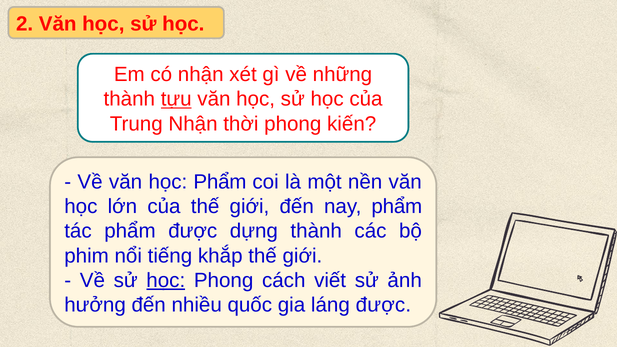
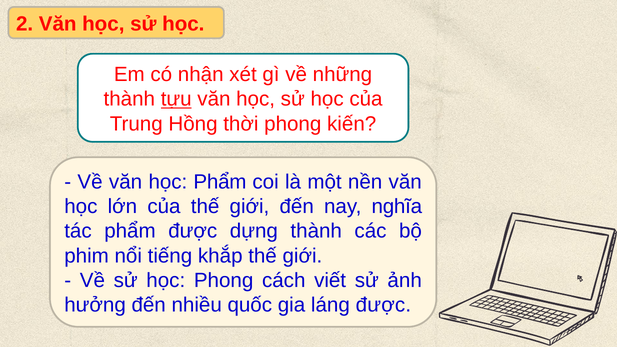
Trung Nhận: Nhận -> Hồng
nay phẩm: phẩm -> nghĩa
học at (166, 281) underline: present -> none
